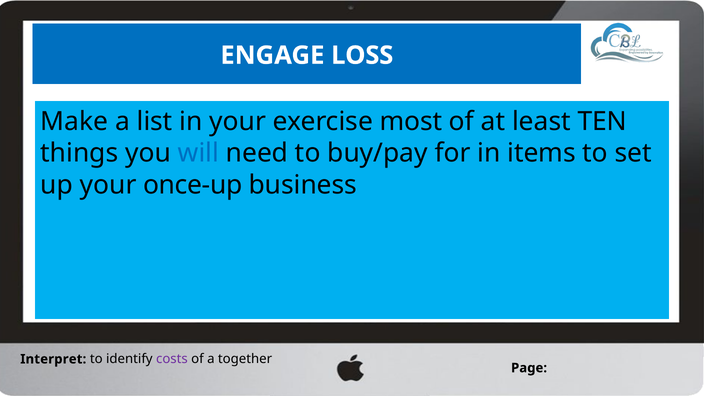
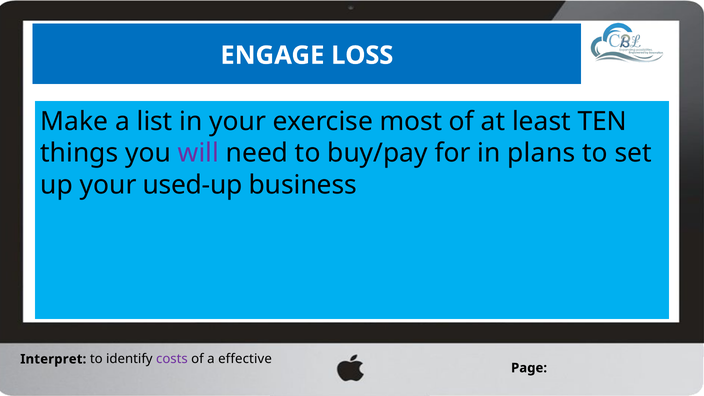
will colour: blue -> purple
items: items -> plans
once-up: once-up -> used-up
together: together -> effective
